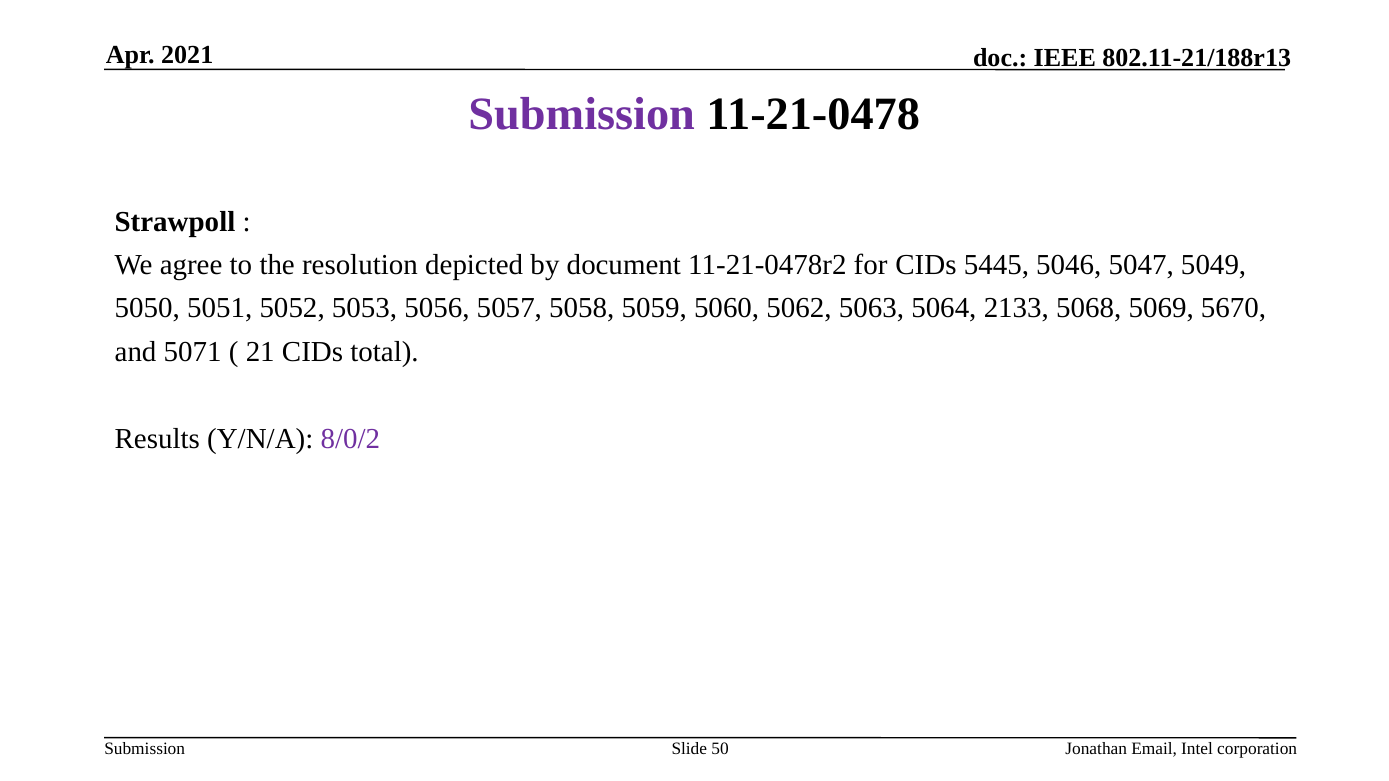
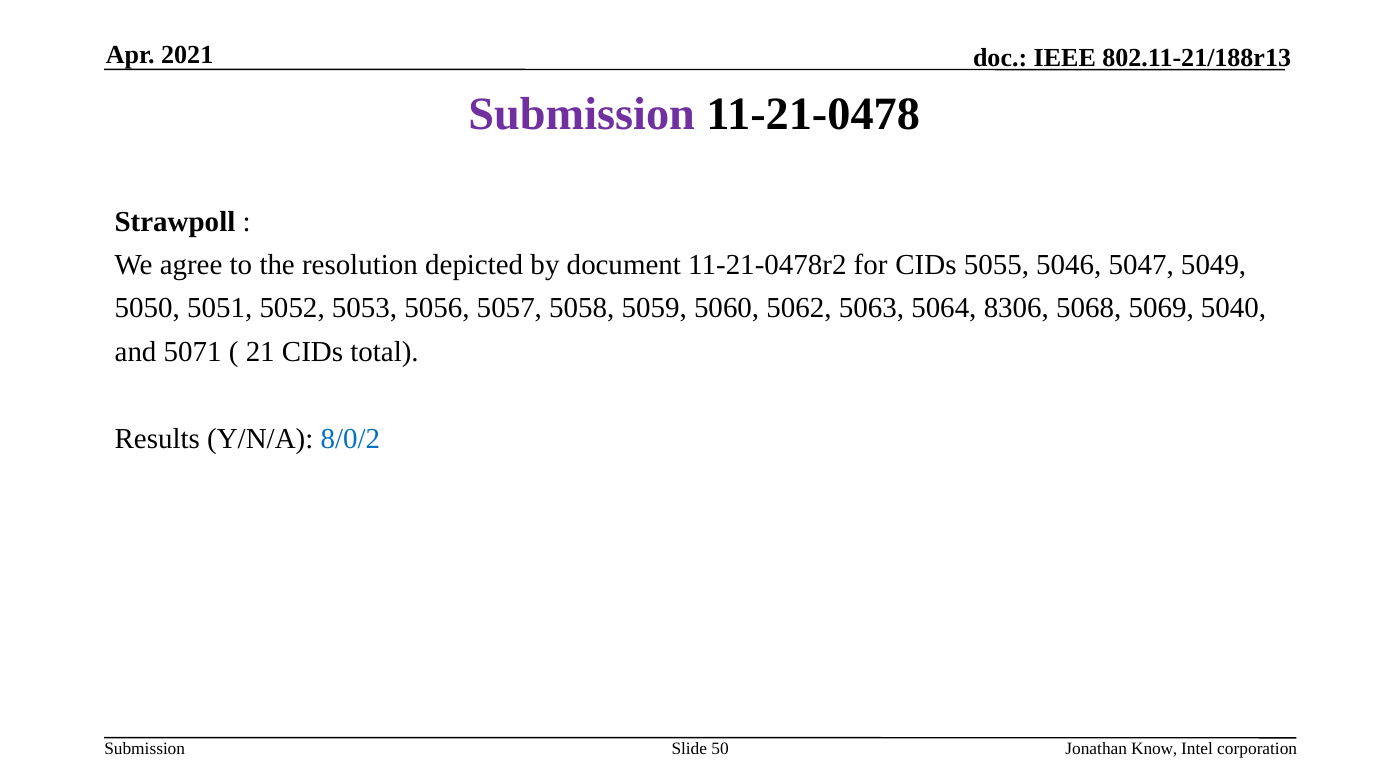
5445: 5445 -> 5055
2133: 2133 -> 8306
5670: 5670 -> 5040
8/0/2 colour: purple -> blue
Email: Email -> Know
